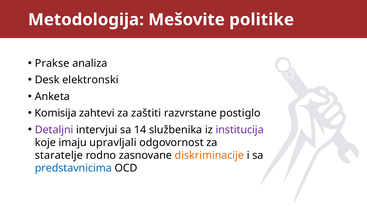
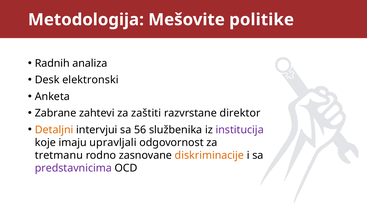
Prakse: Prakse -> Radnih
Komisija: Komisija -> Zabrane
postiglo: postiglo -> direktor
Detaljni colour: purple -> orange
14: 14 -> 56
staratelje: staratelje -> tretmanu
predstavnicima colour: blue -> purple
